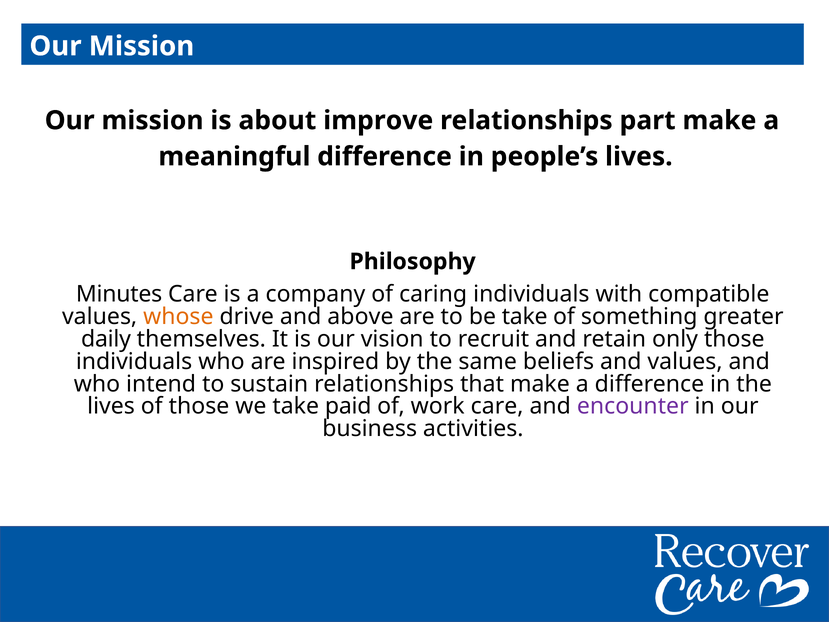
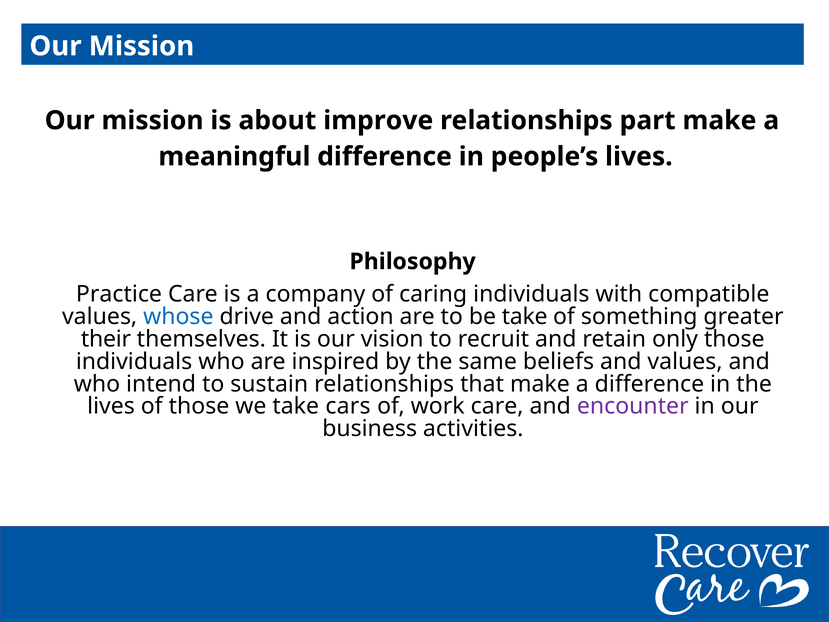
Minutes: Minutes -> Practice
whose colour: orange -> blue
above: above -> action
daily: daily -> their
paid: paid -> cars
